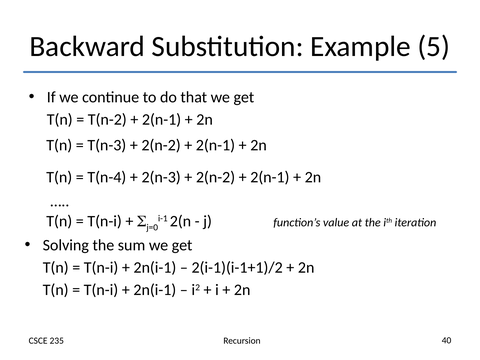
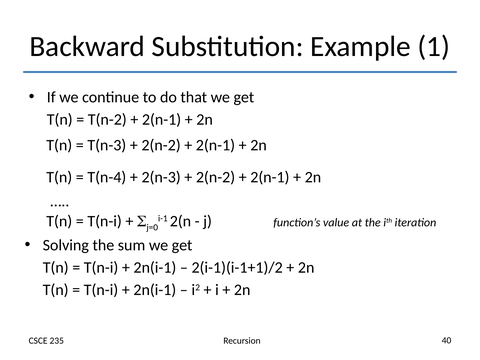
5: 5 -> 1
